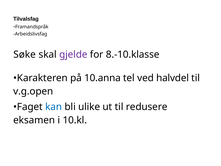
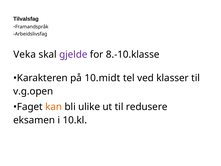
Søke: Søke -> Veka
10.anna: 10.anna -> 10.midt
halvdel: halvdel -> klasser
kan colour: blue -> orange
